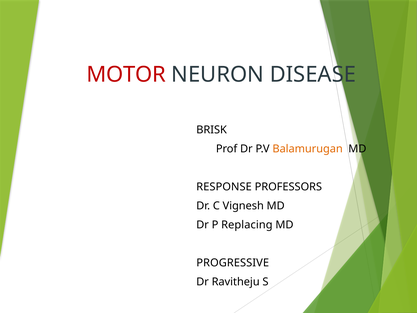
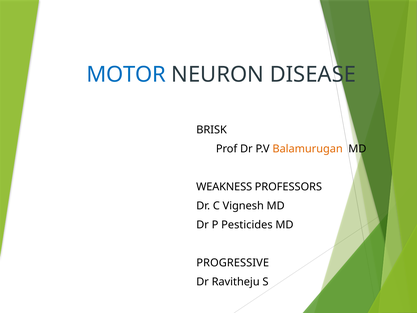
MOTOR colour: red -> blue
RESPONSE: RESPONSE -> WEAKNESS
Replacing: Replacing -> Pesticides
